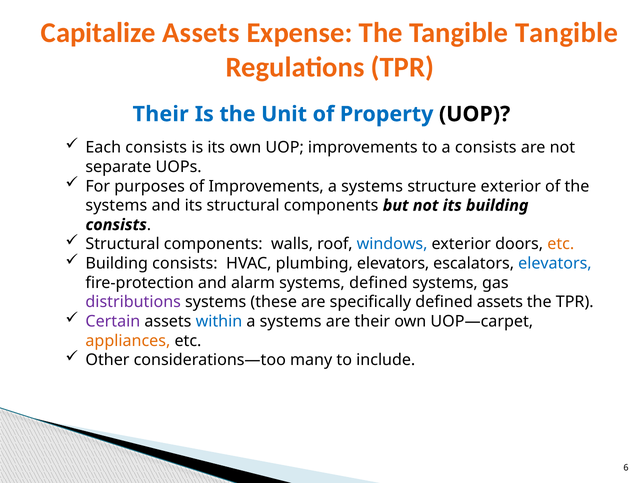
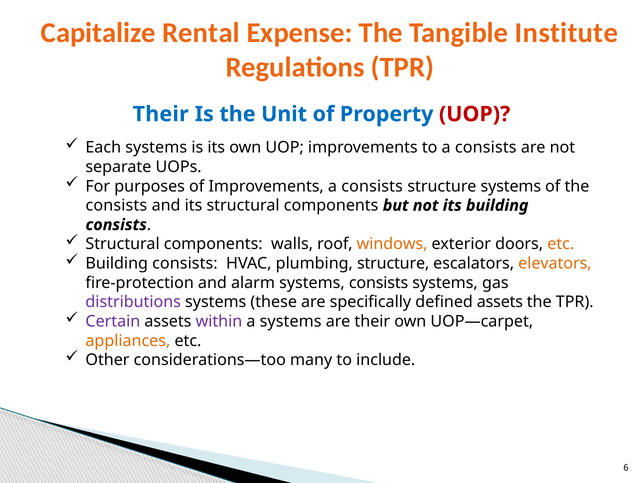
Capitalize Assets: Assets -> Rental
Tangible Tangible: Tangible -> Institute
UOP at (475, 114) colour: black -> red
Each consists: consists -> systems
Improvements a systems: systems -> consists
structure exterior: exterior -> systems
systems at (116, 206): systems -> consists
windows colour: blue -> orange
plumbing elevators: elevators -> structure
elevators at (555, 263) colour: blue -> orange
systems defined: defined -> consists
within colour: blue -> purple
